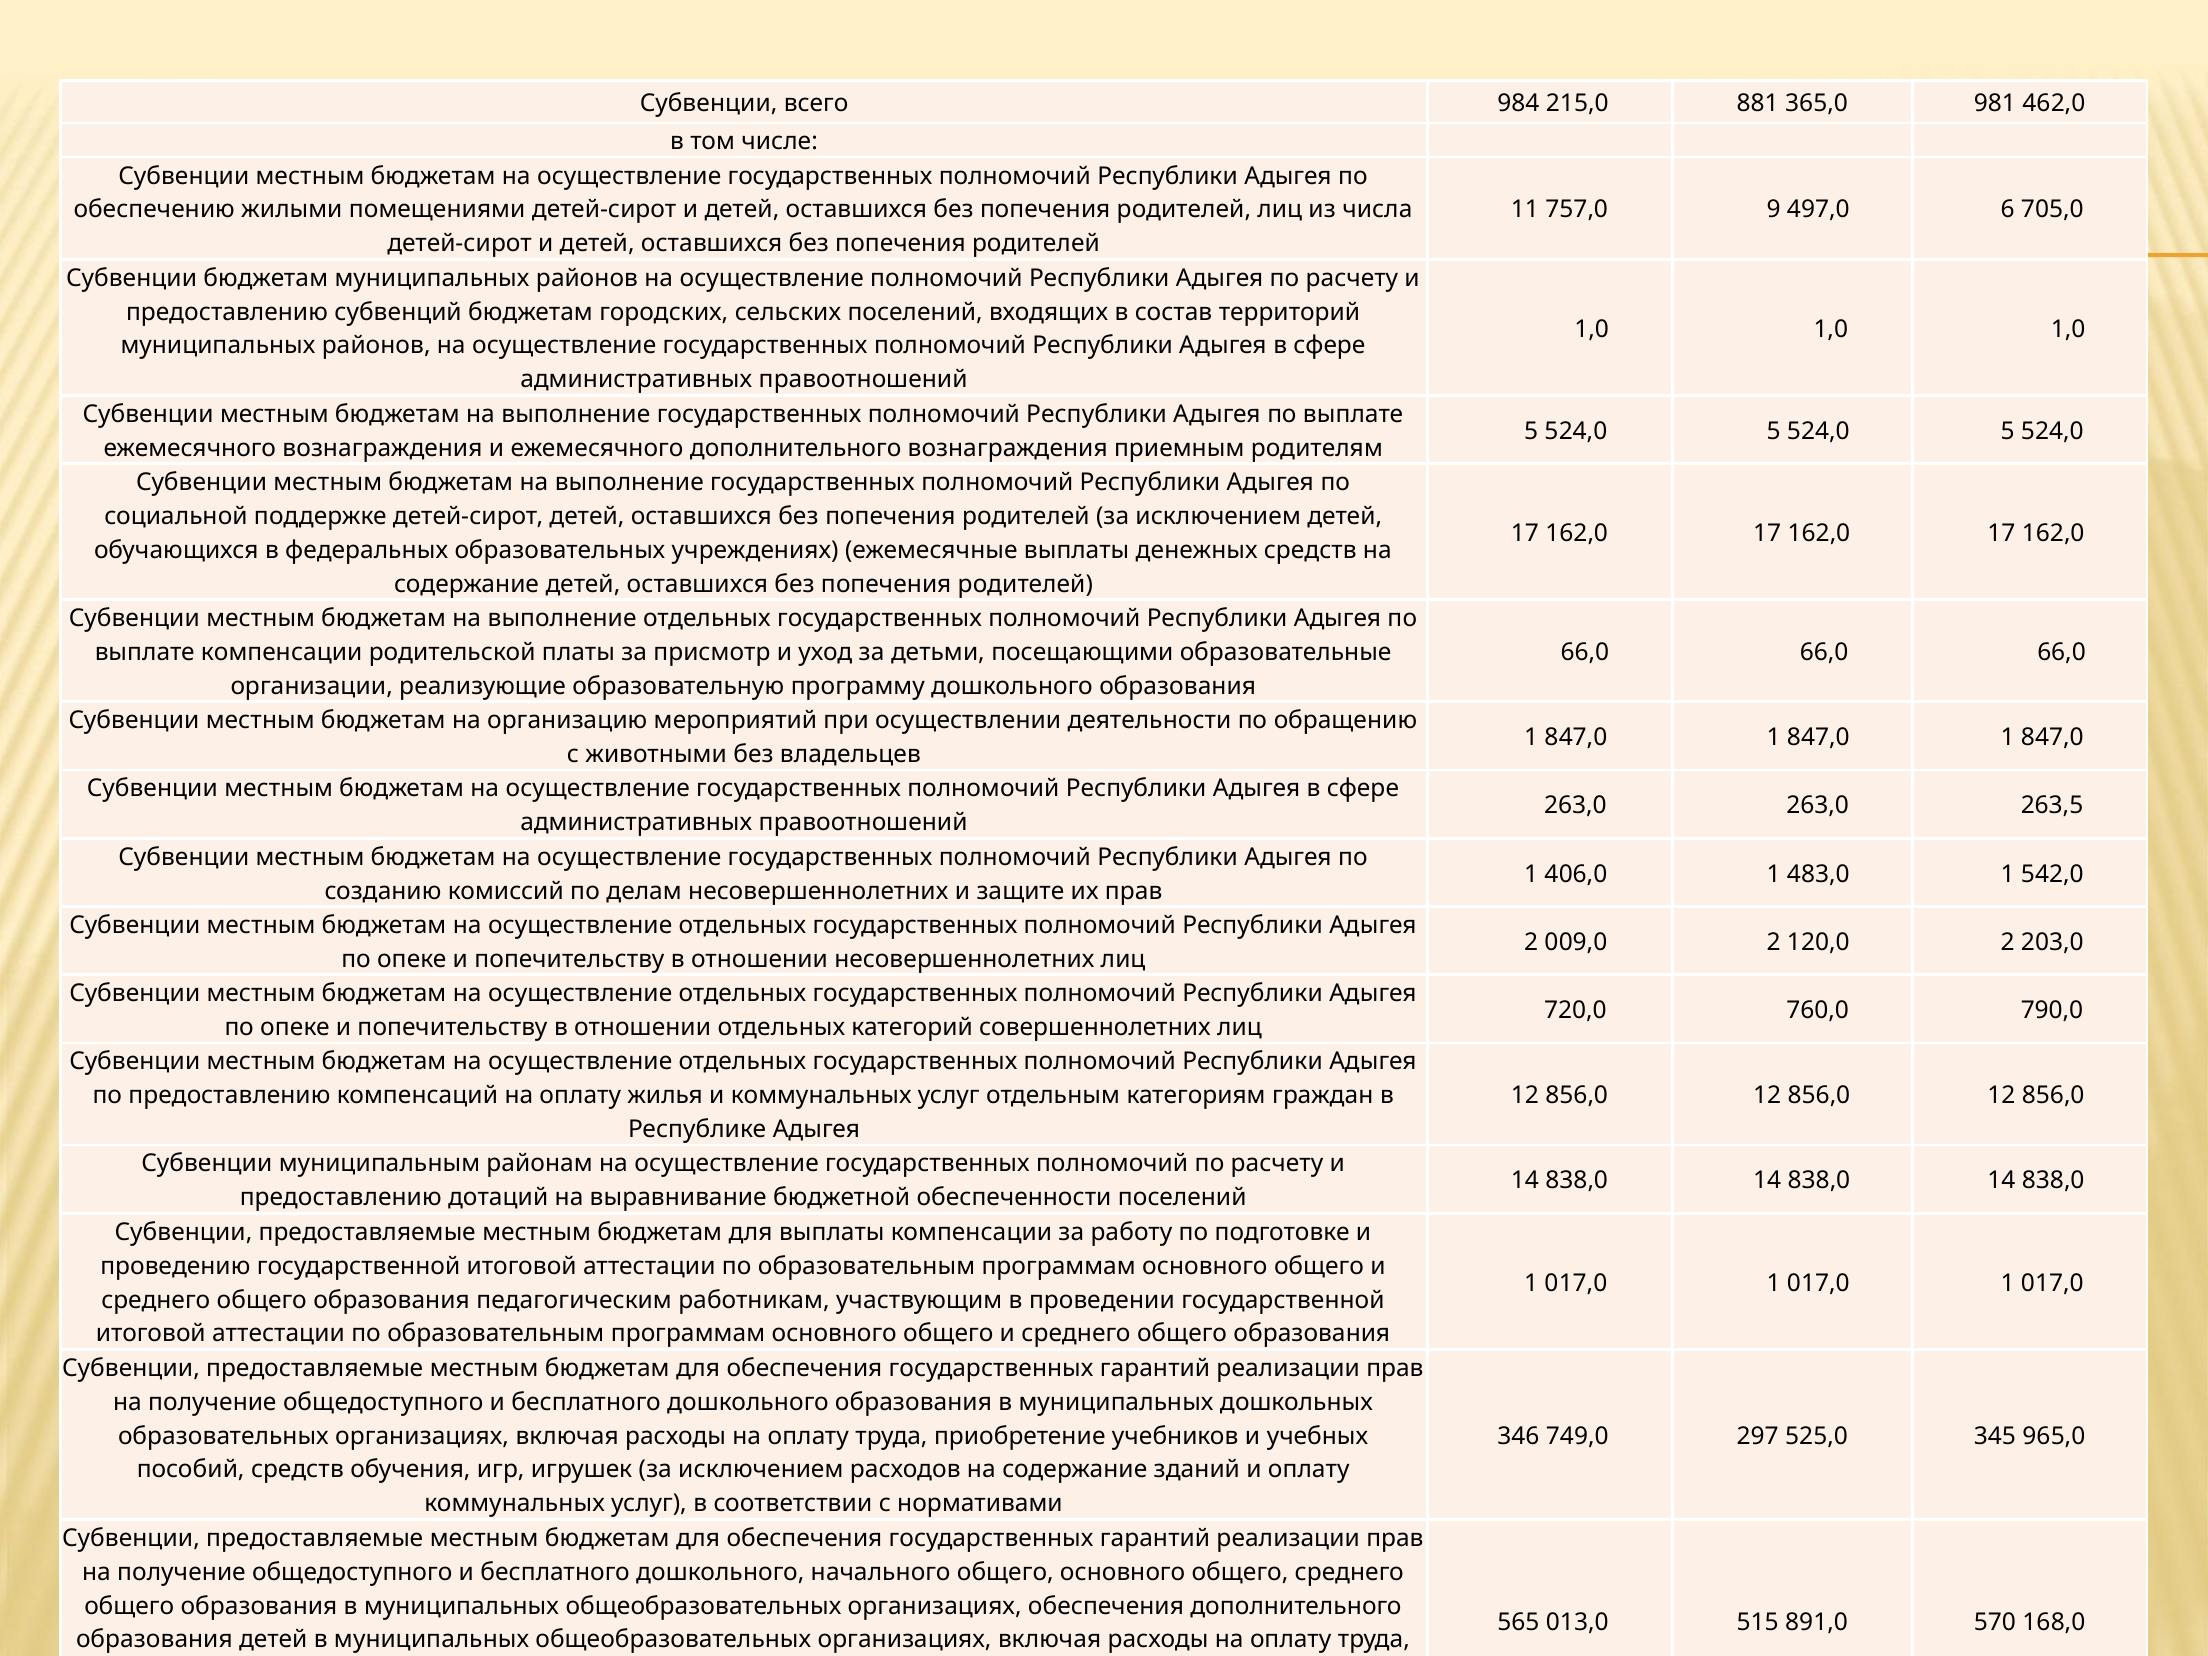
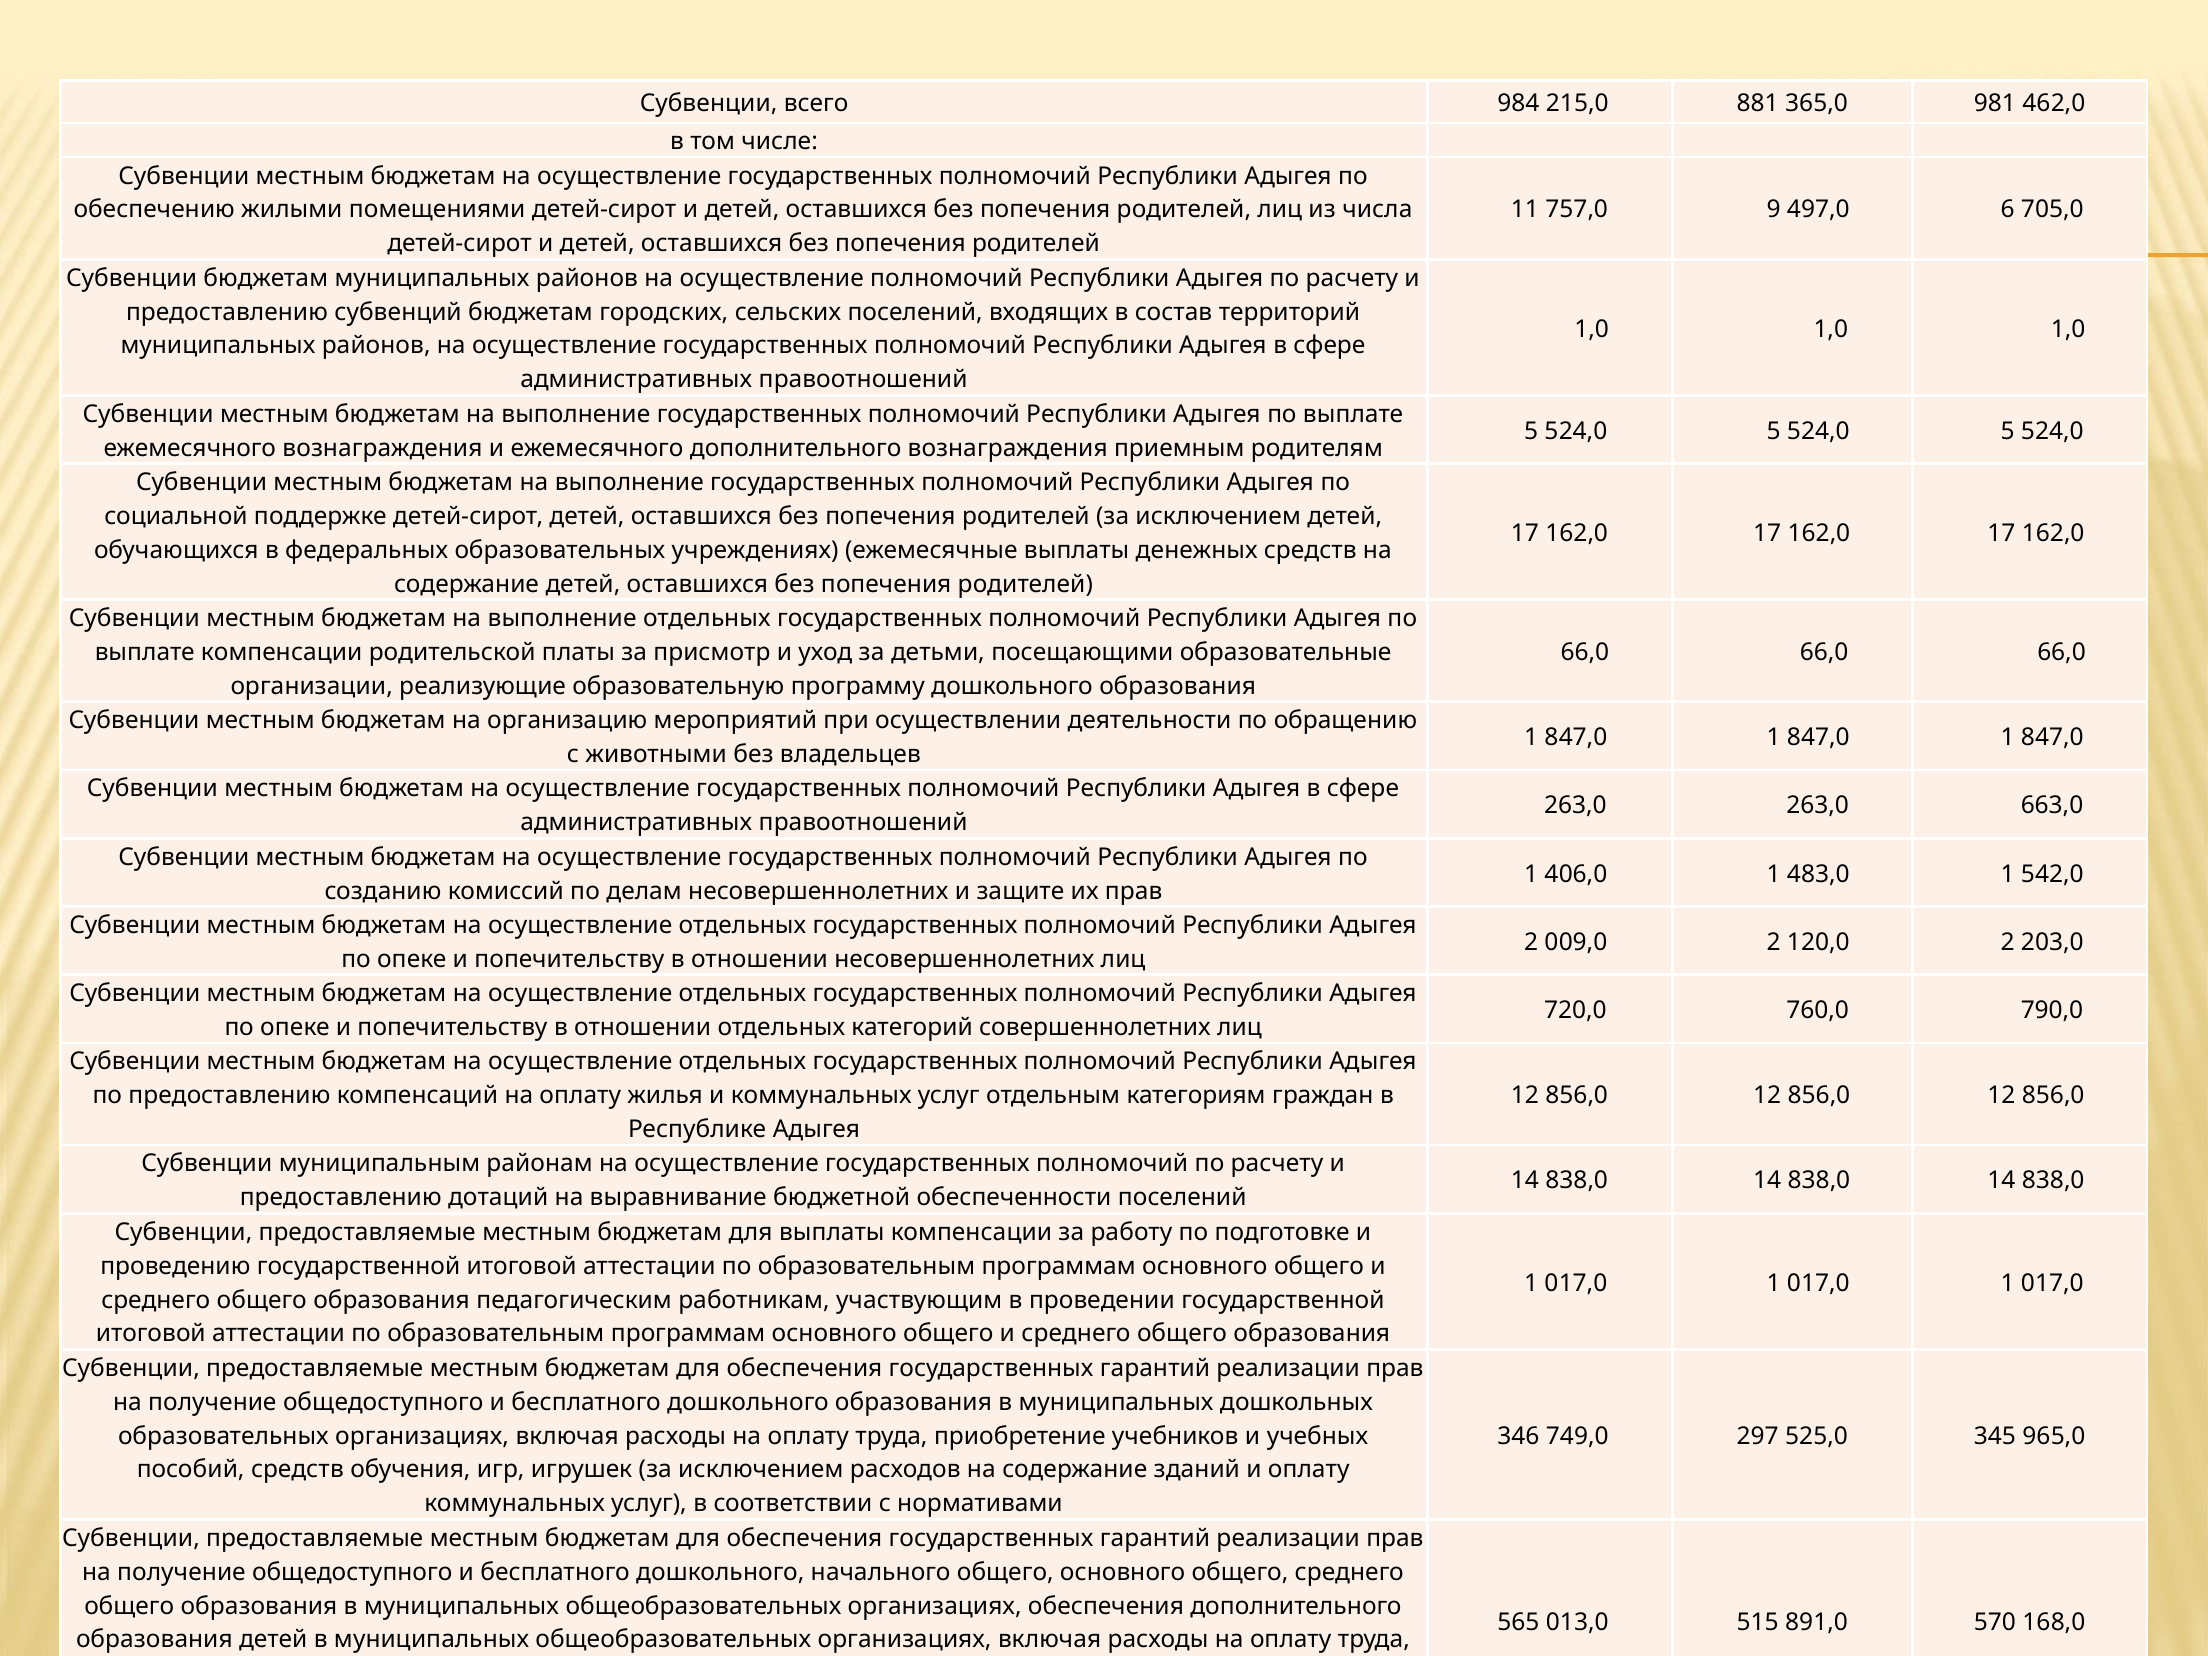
263,5: 263,5 -> 663,0
